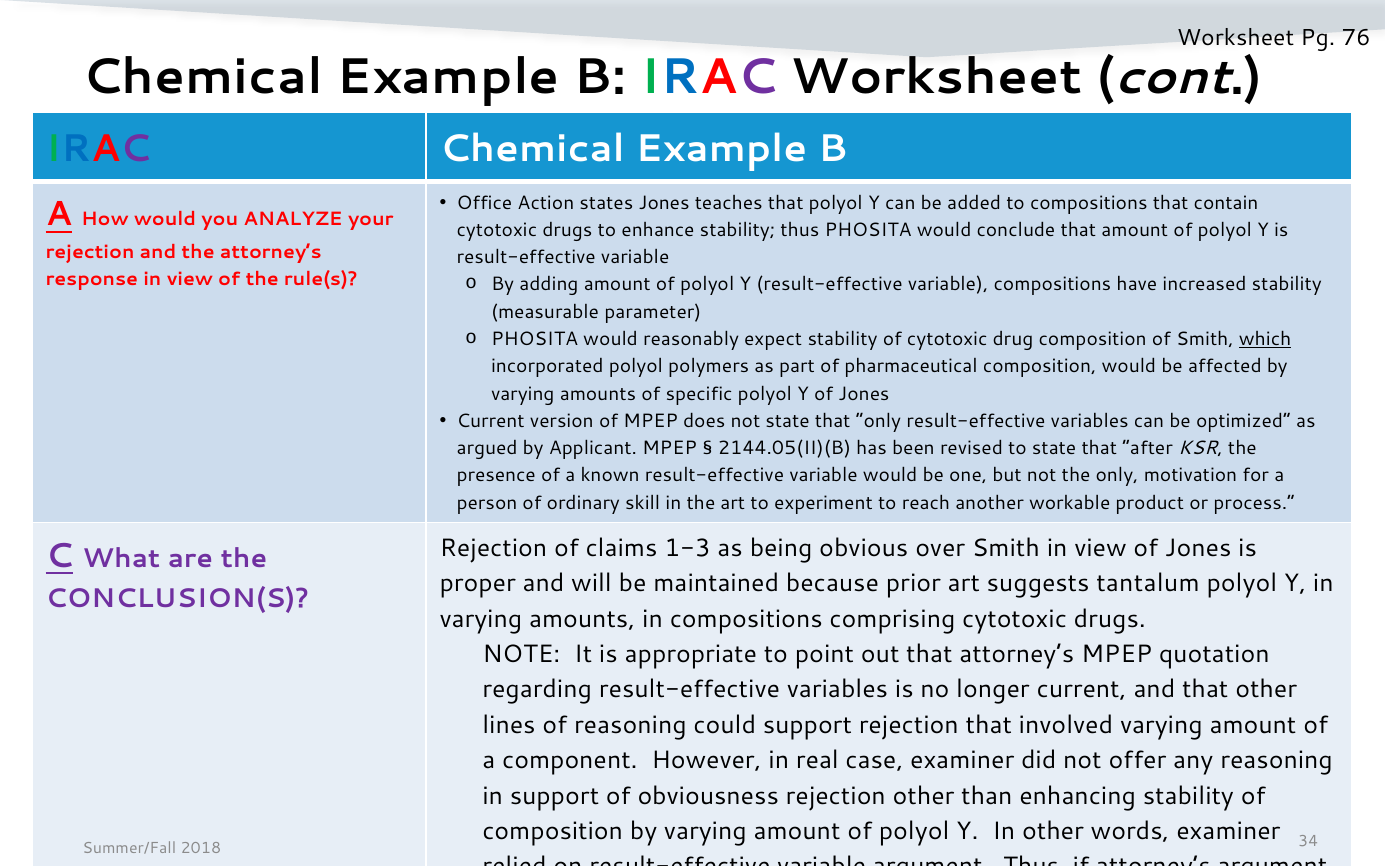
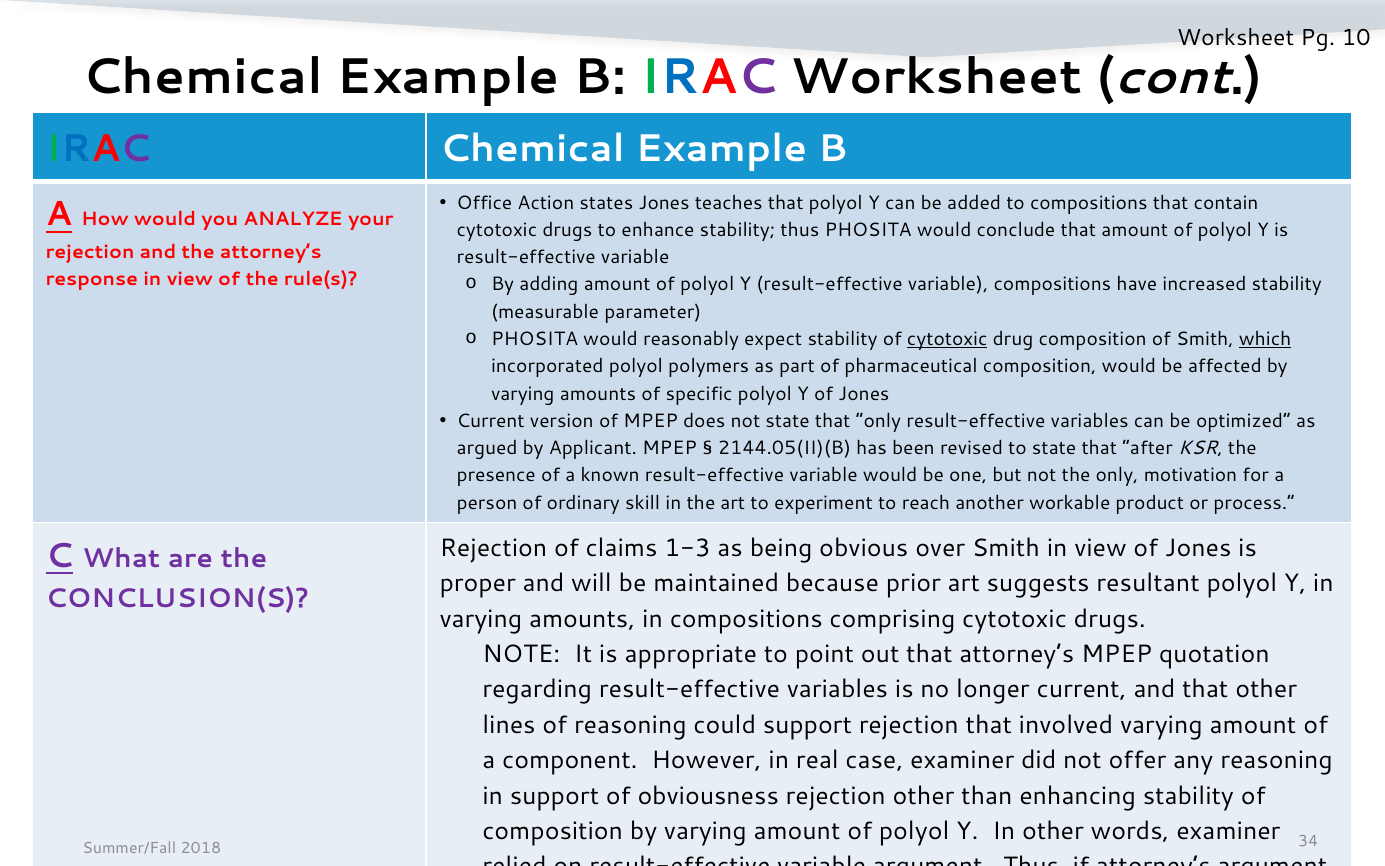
76: 76 -> 10
cytotoxic at (947, 339) underline: none -> present
tantalum: tantalum -> resultant
